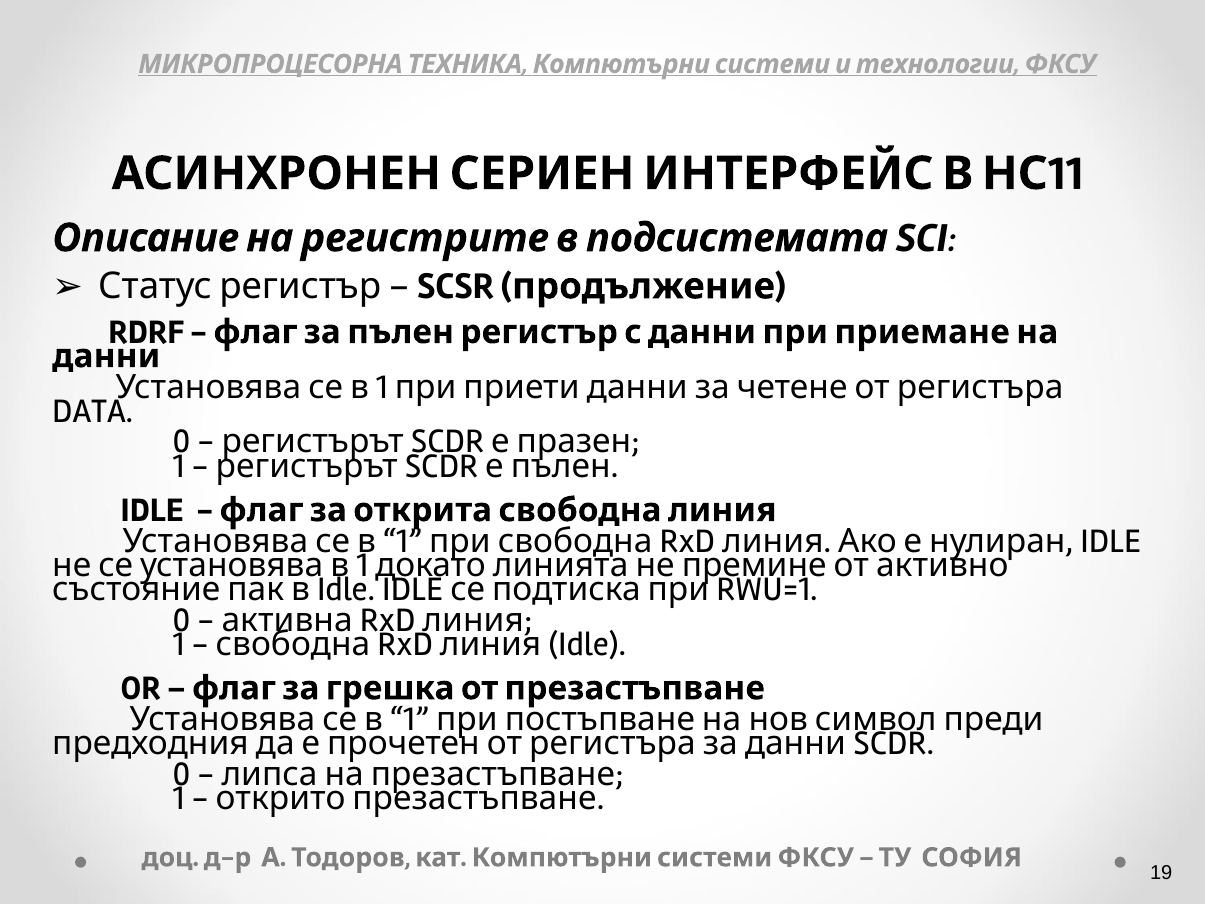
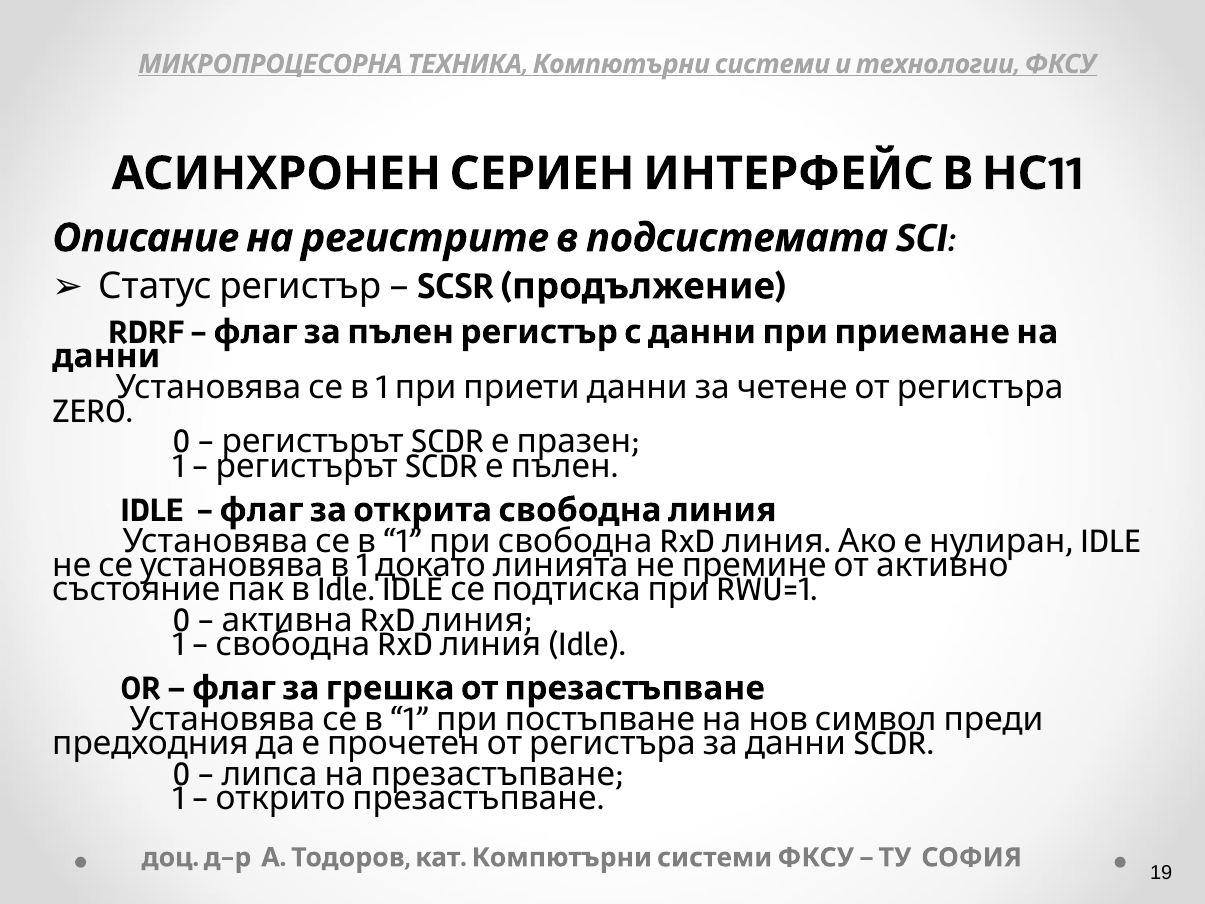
DATA: DATA -> ZERO
